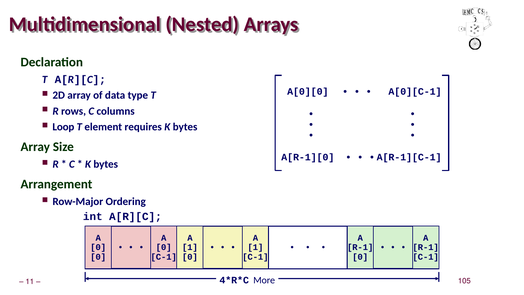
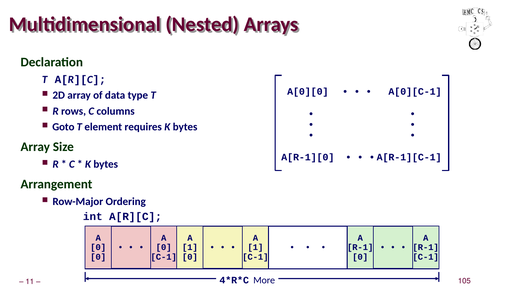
Loop: Loop -> Goto
